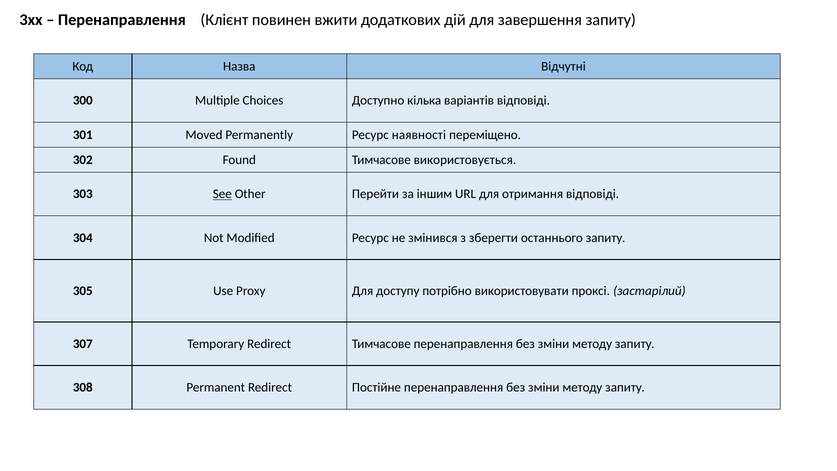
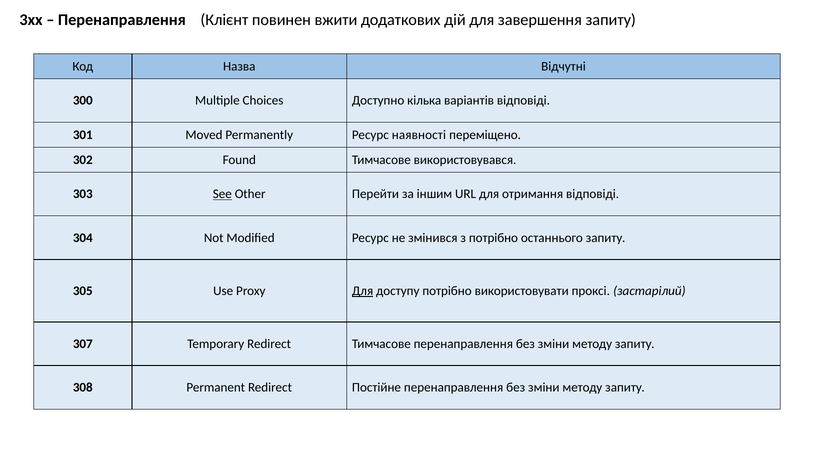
використовується: використовується -> використовувався
з зберегти: зберегти -> потрібно
Для at (363, 291) underline: none -> present
